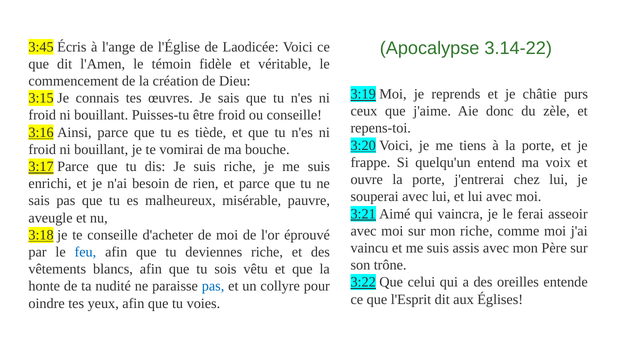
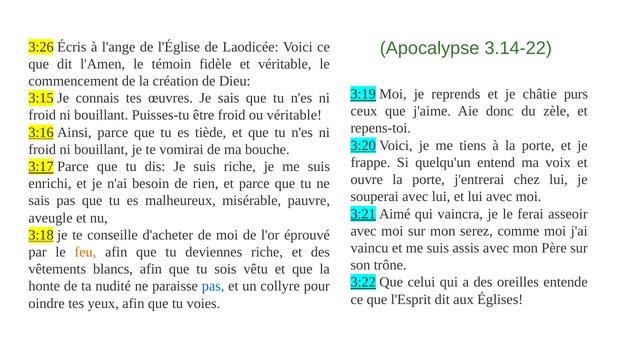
3:45: 3:45 -> 3:26
ou conseille: conseille -> véritable
mon riche: riche -> serez
feu colour: blue -> orange
